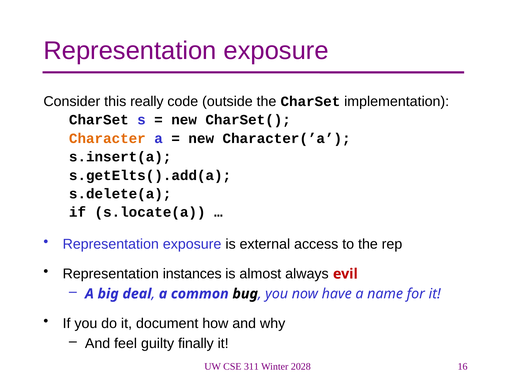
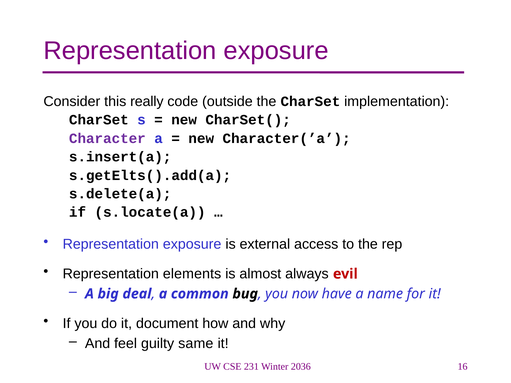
Character colour: orange -> purple
instances: instances -> elements
finally: finally -> same
311: 311 -> 231
2028: 2028 -> 2036
